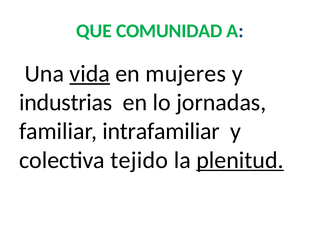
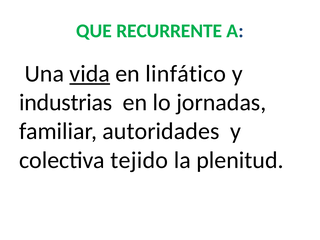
COMUNIDAD: COMUNIDAD -> RECURRENTE
mujeres: mujeres -> linfático
intrafamiliar: intrafamiliar -> autoridades
plenitud underline: present -> none
